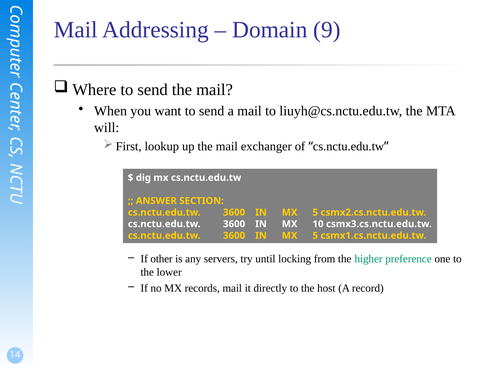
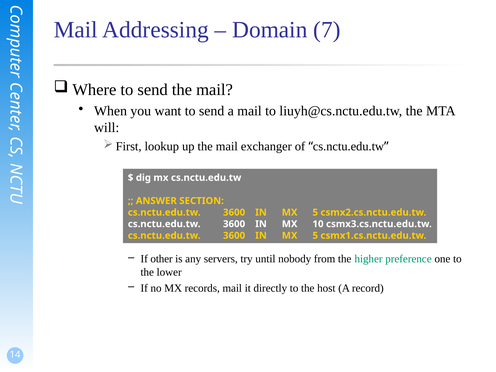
9: 9 -> 7
locking: locking -> nobody
